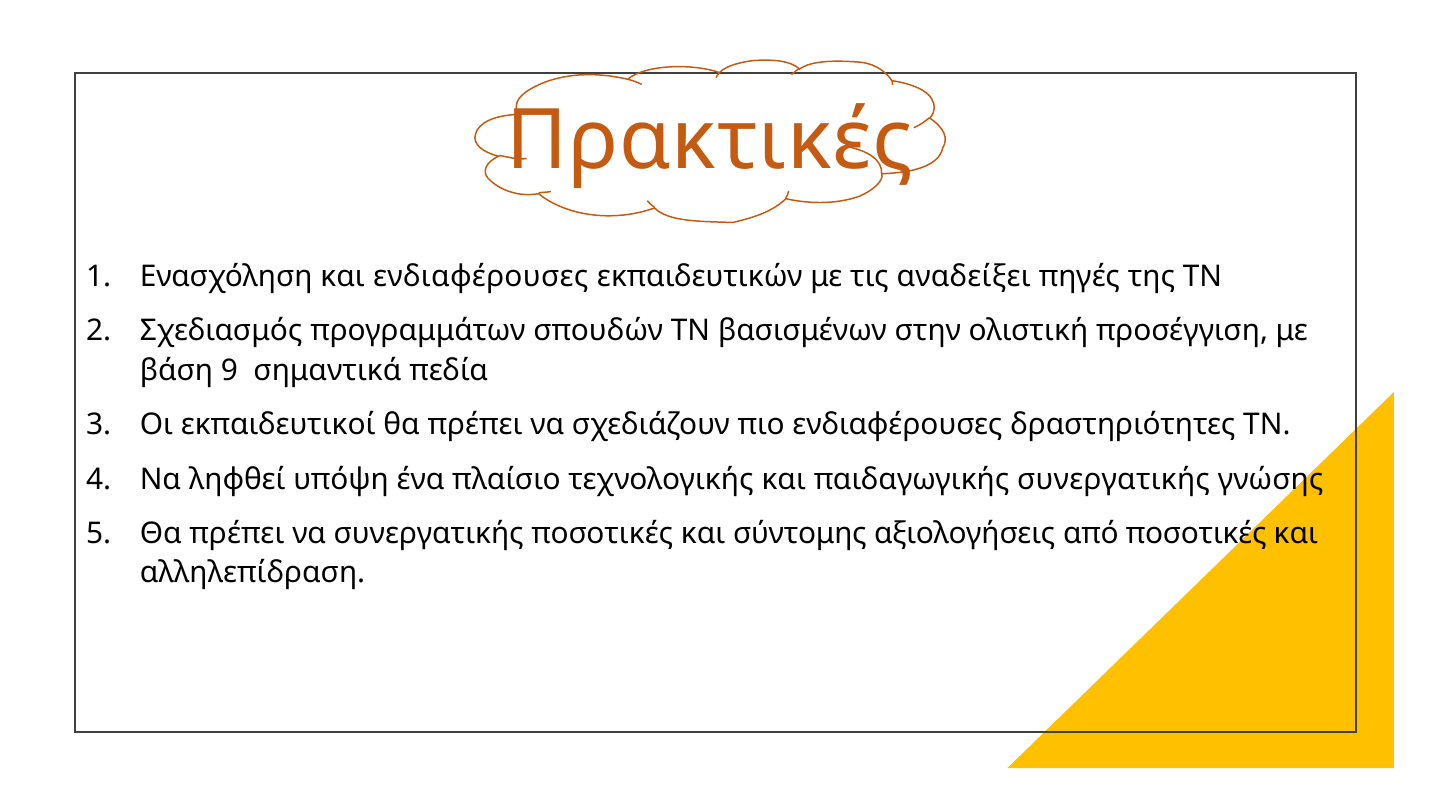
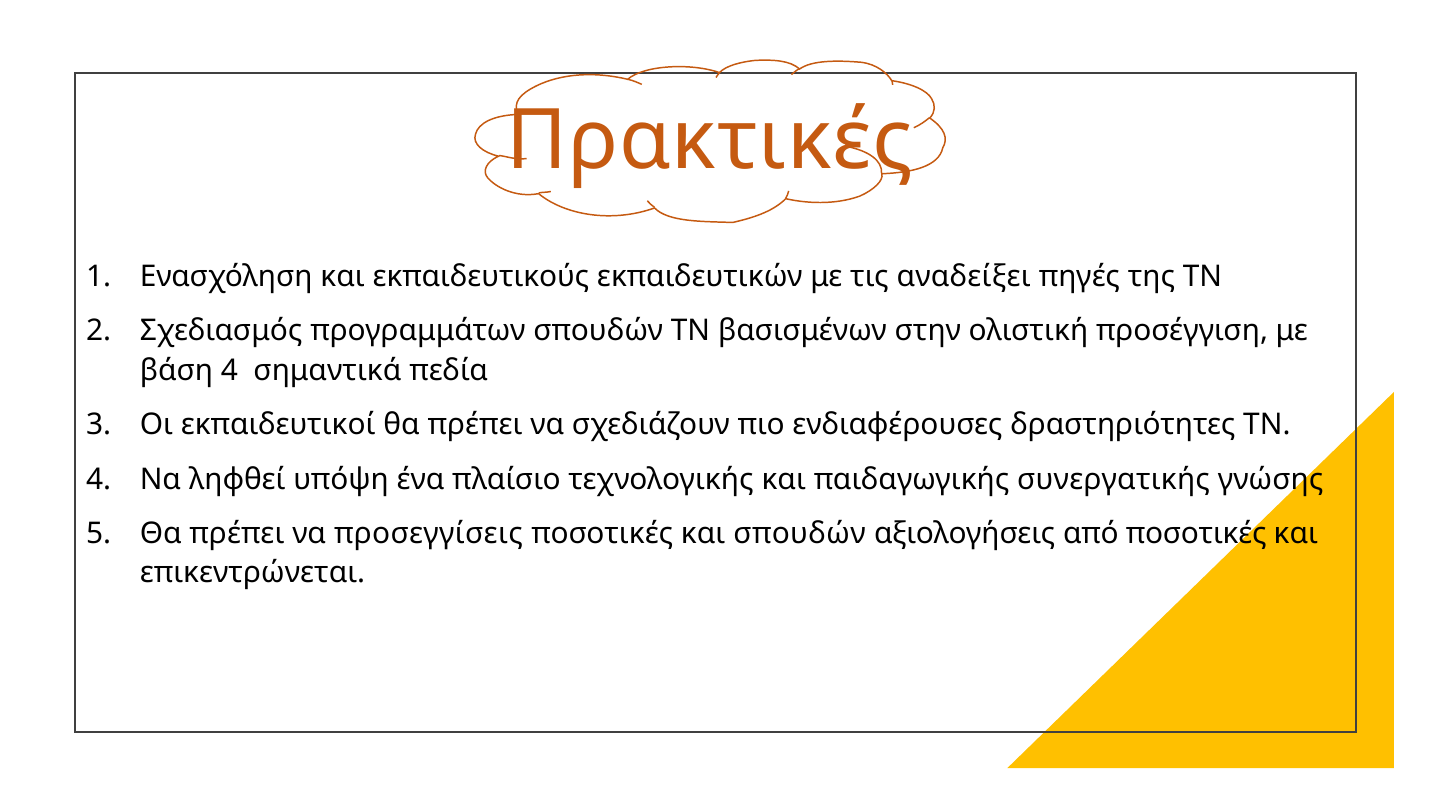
και ενδιαφέρουσες: ενδιαφέρουσες -> εκπαιδευτικούς
βάση 9: 9 -> 4
να συνεργατικής: συνεργατικής -> προσεγγίσεις
και σύντομης: σύντομης -> σπουδών
αλληλεπίδραση: αλληλεπίδραση -> επικεντρώνεται
